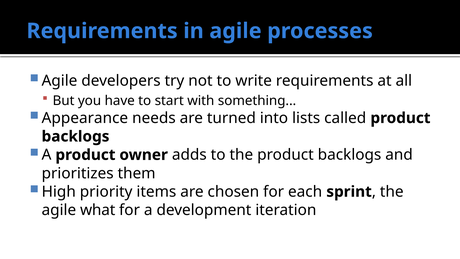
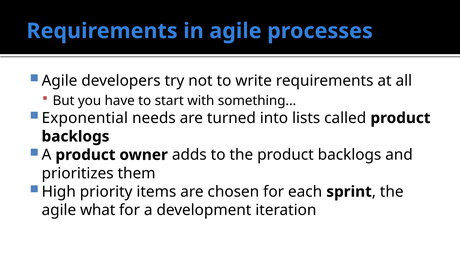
Appearance: Appearance -> Exponential
